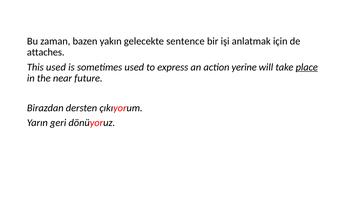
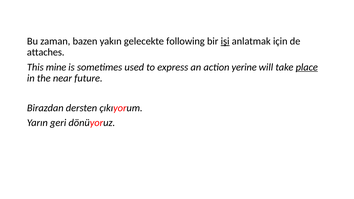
sentence: sentence -> following
işi underline: none -> present
This used: used -> mine
